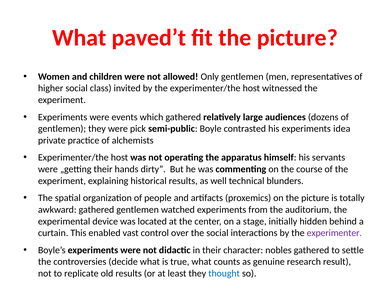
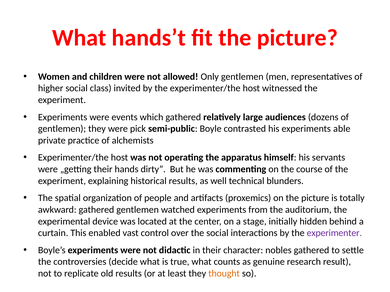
paved’t: paved’t -> hands’t
idea: idea -> able
thought colour: blue -> orange
